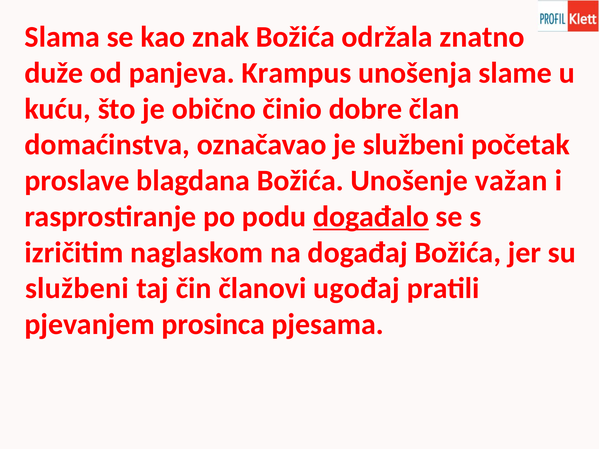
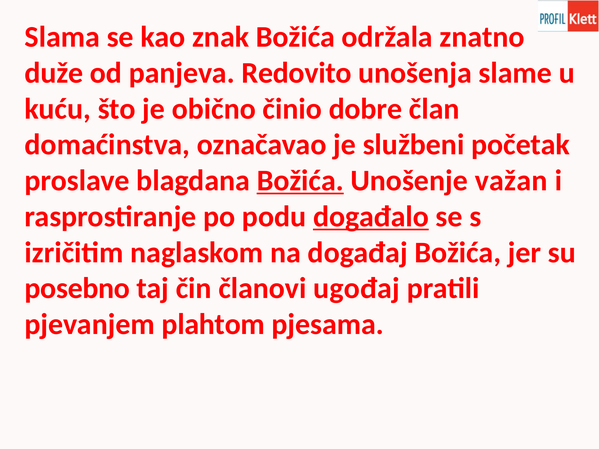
Krampus: Krampus -> Redovito
Božića at (300, 181) underline: none -> present
službeni at (77, 289): službeni -> posebno
prosinca: prosinca -> plahtom
